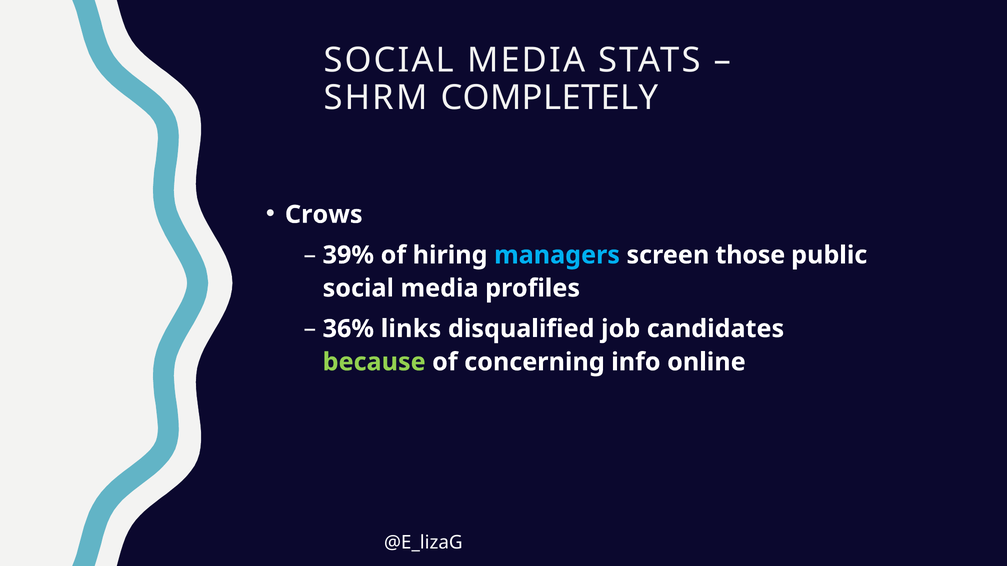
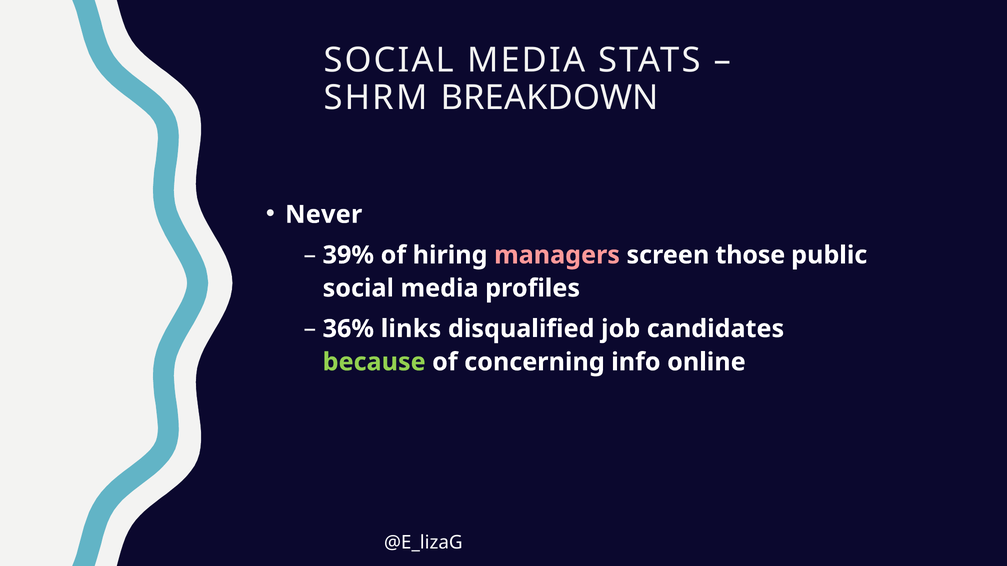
COMPLETELY: COMPLETELY -> BREAKDOWN
Crows: Crows -> Never
managers colour: light blue -> pink
